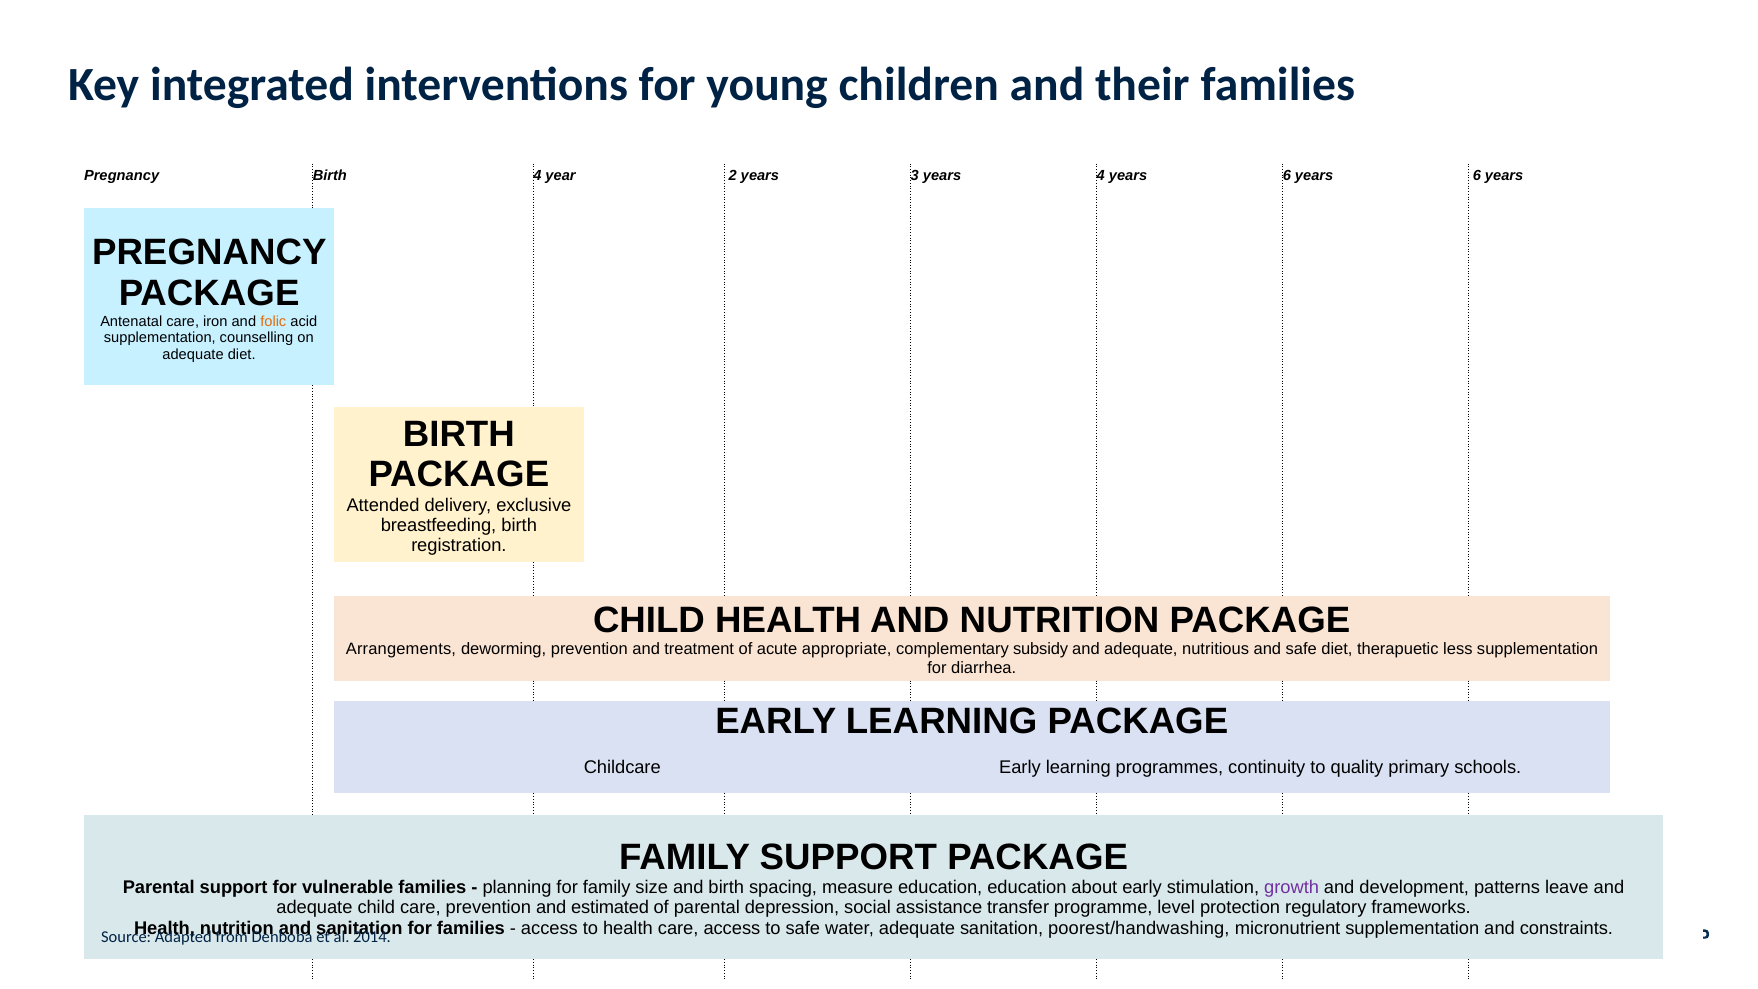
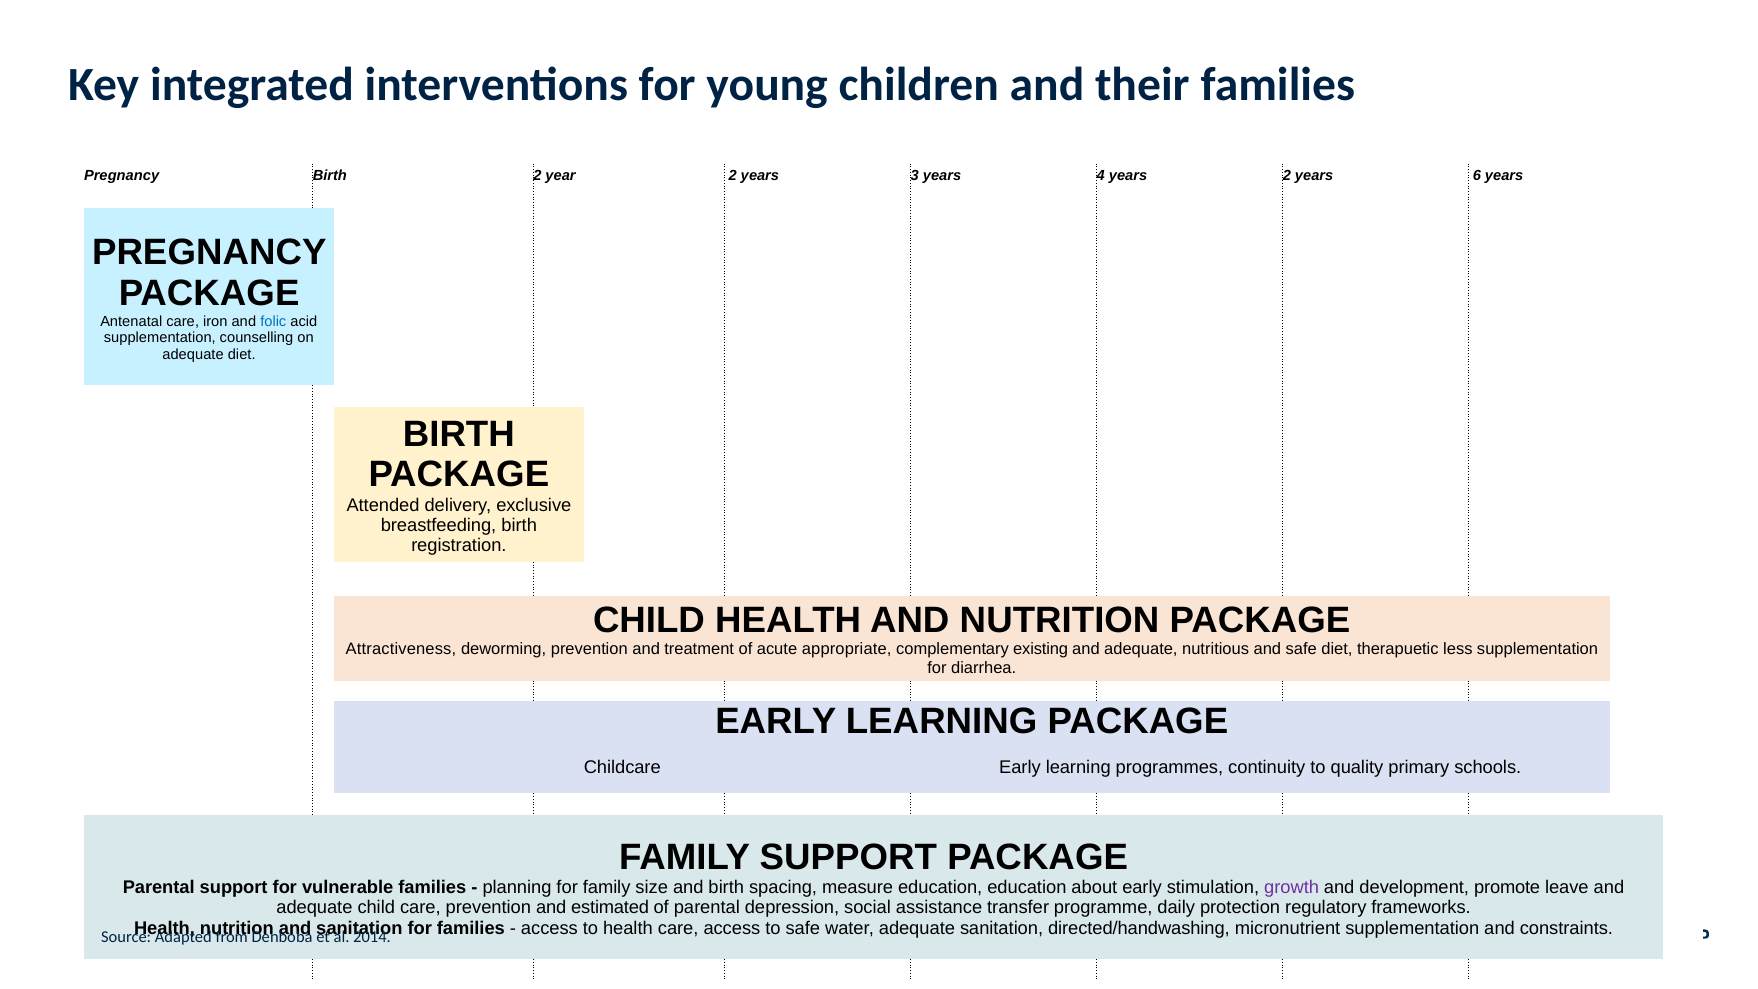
Birth 4: 4 -> 2
4 years 6: 6 -> 2
folic colour: orange -> blue
Arrangements: Arrangements -> Attractiveness
subsidy: subsidy -> existing
patterns: patterns -> promote
level: level -> daily
poorest/handwashing: poorest/handwashing -> directed/handwashing
